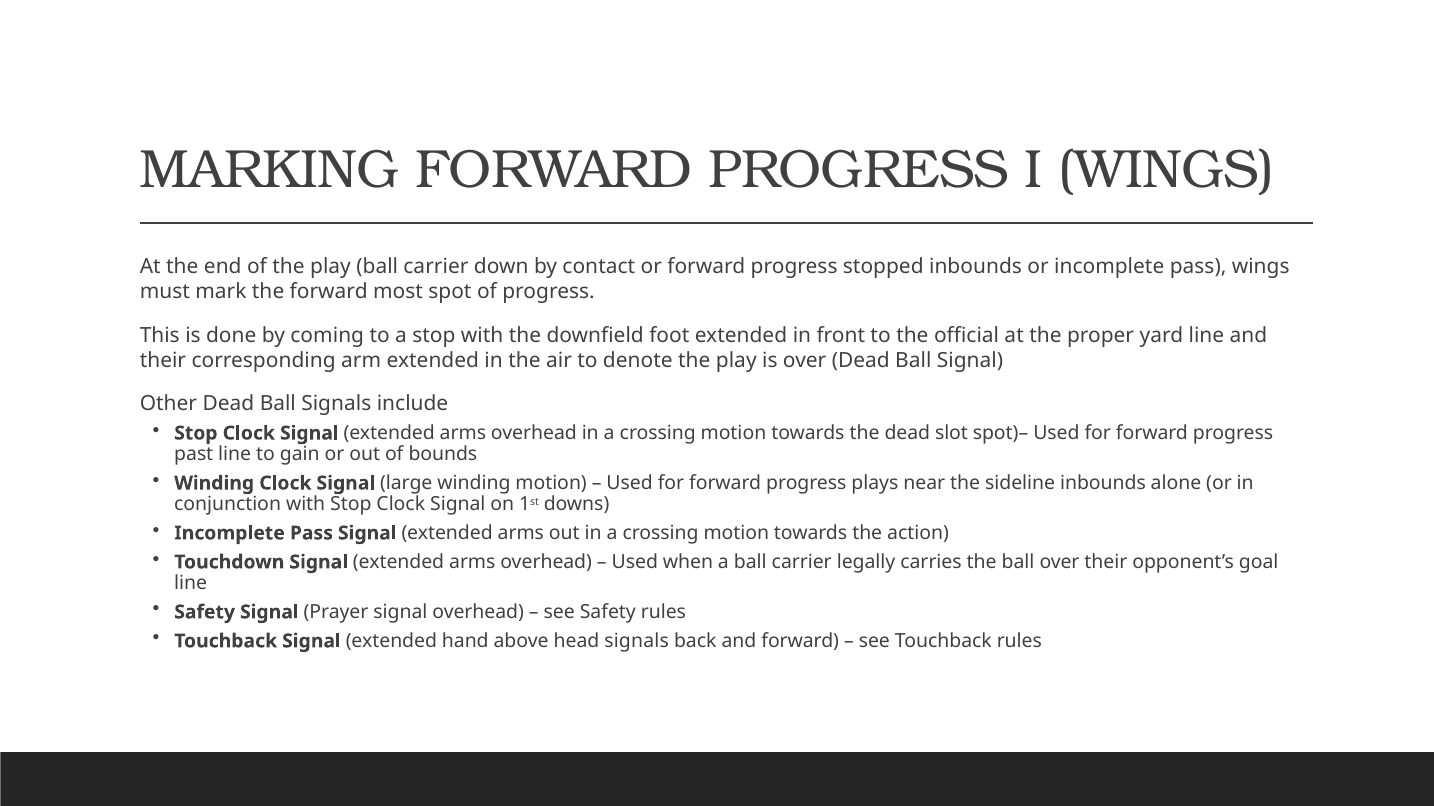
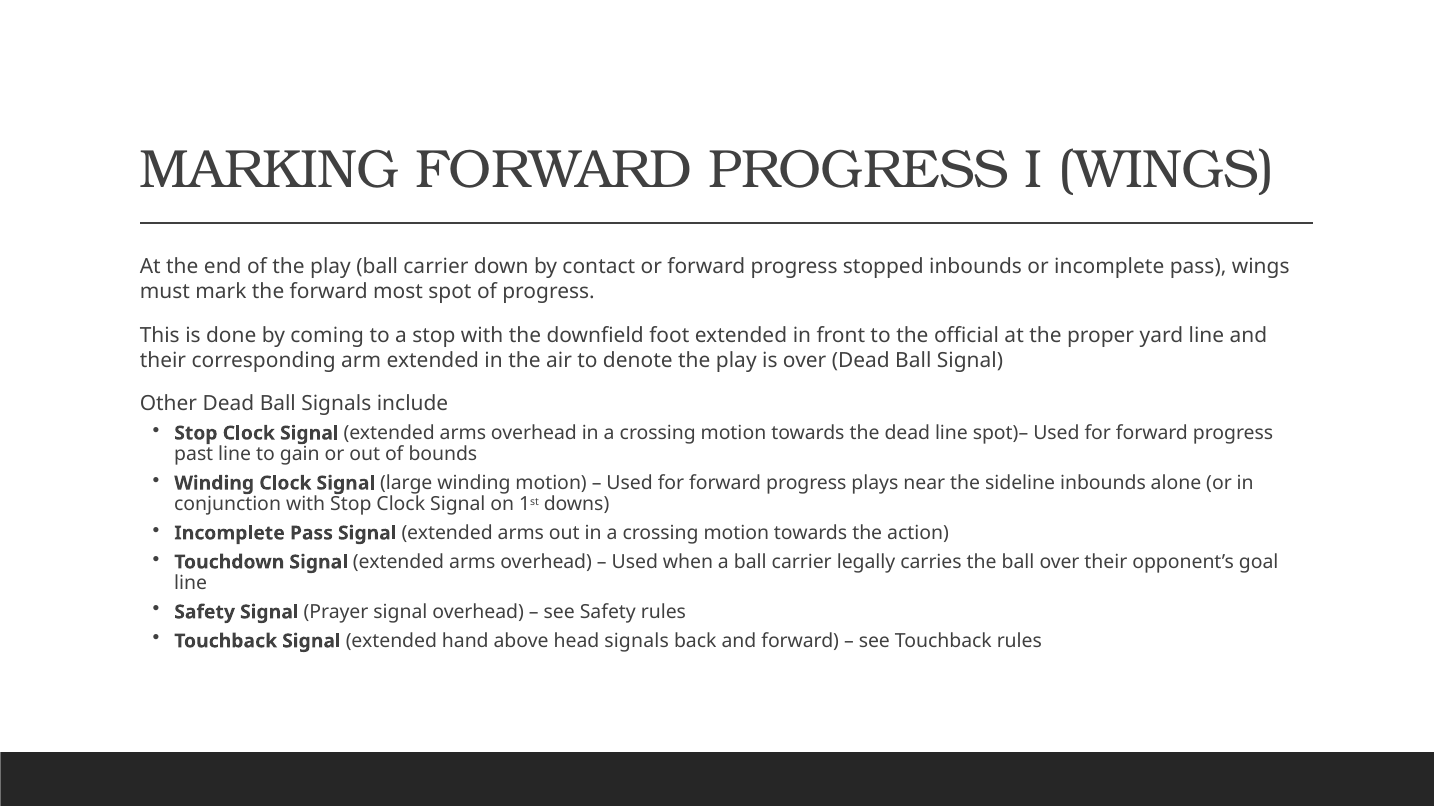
dead slot: slot -> line
